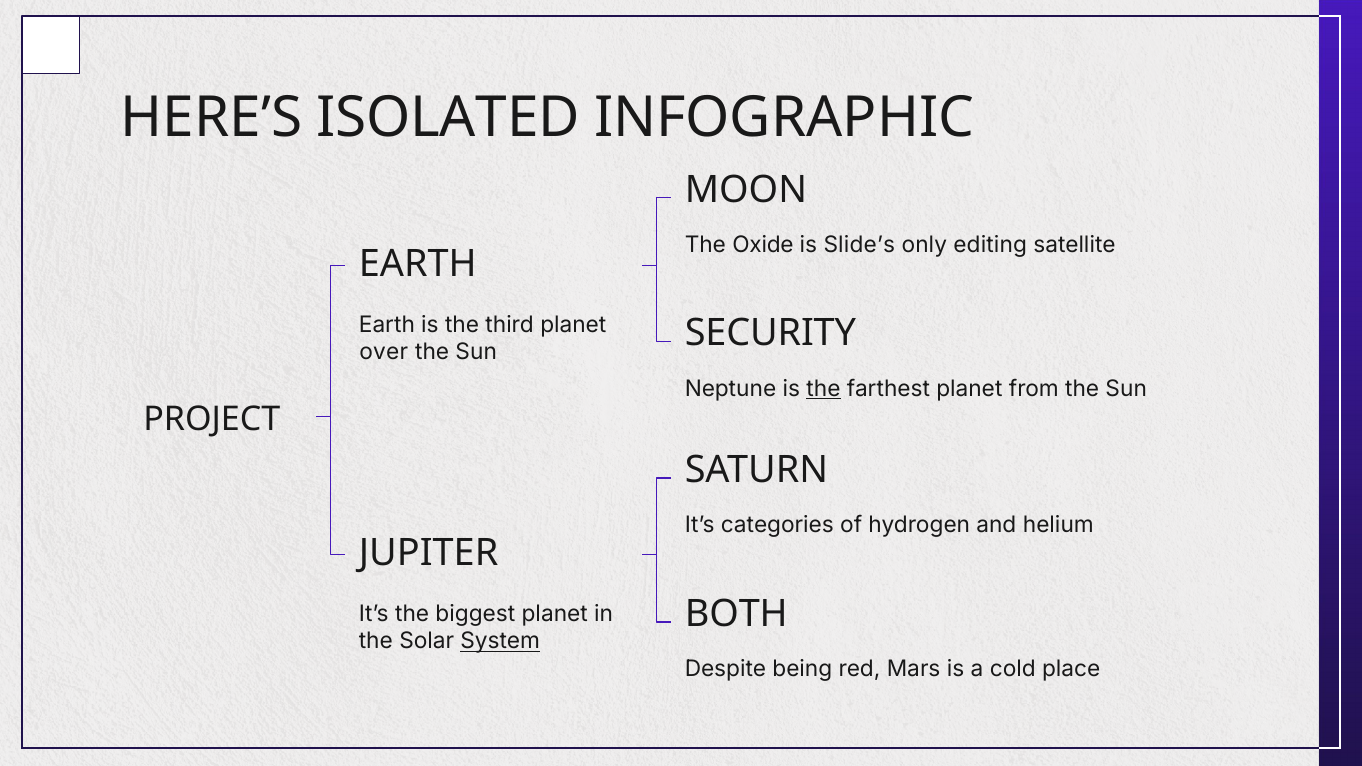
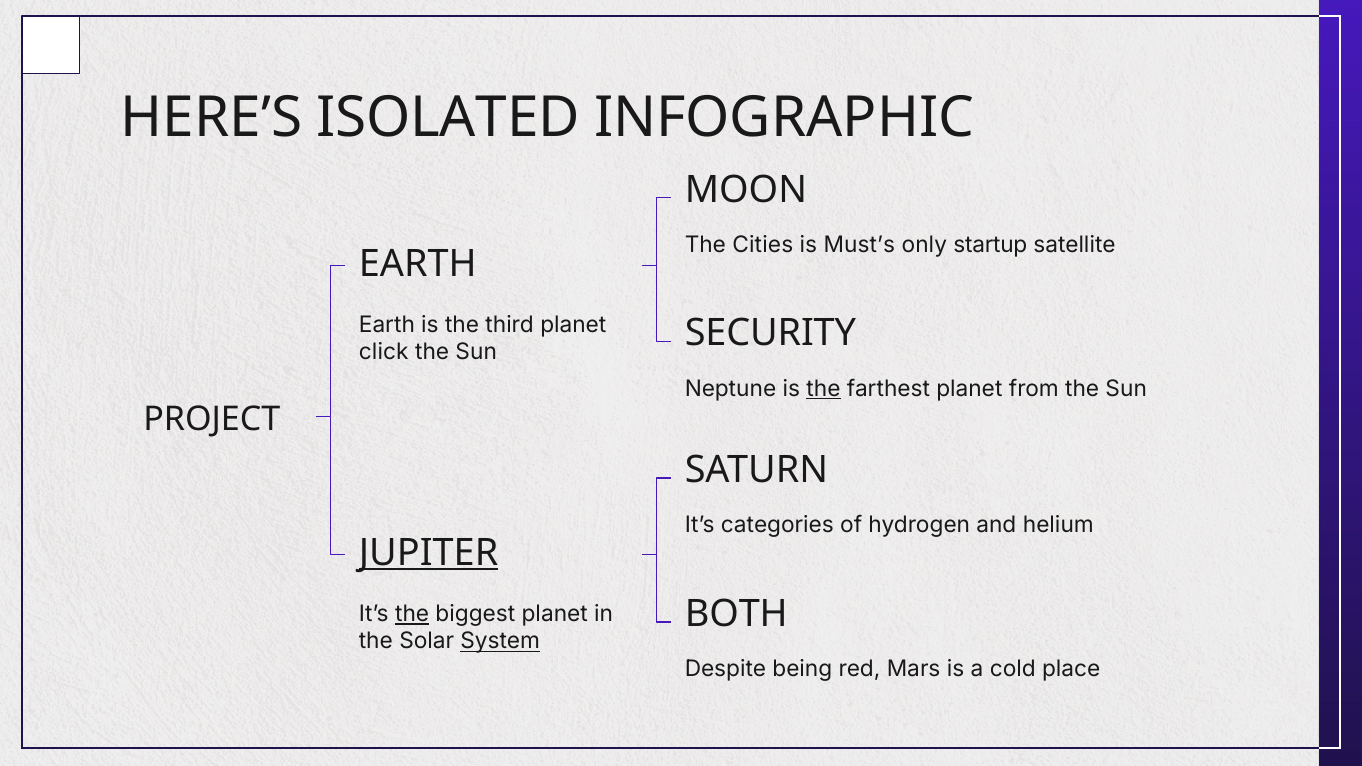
Oxide: Oxide -> Cities
Slide’s: Slide’s -> Must’s
editing: editing -> startup
over: over -> click
JUPITER underline: none -> present
the at (412, 614) underline: none -> present
